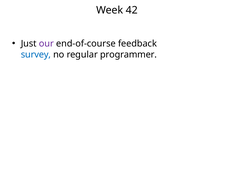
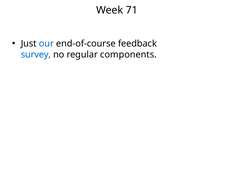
42: 42 -> 71
our colour: purple -> blue
programmer: programmer -> components
